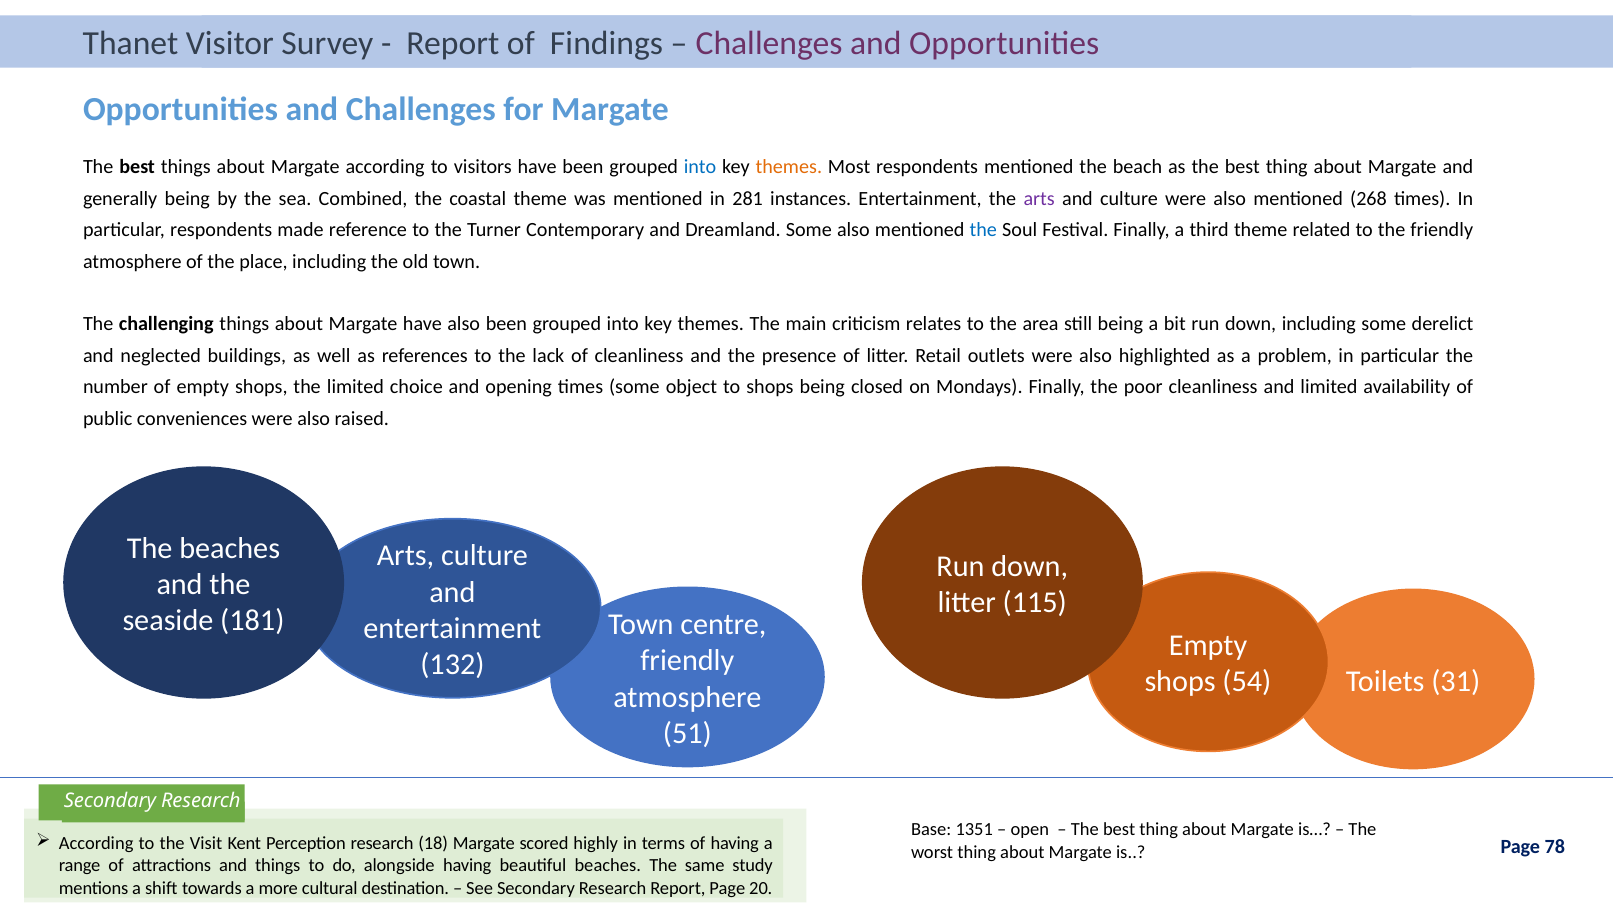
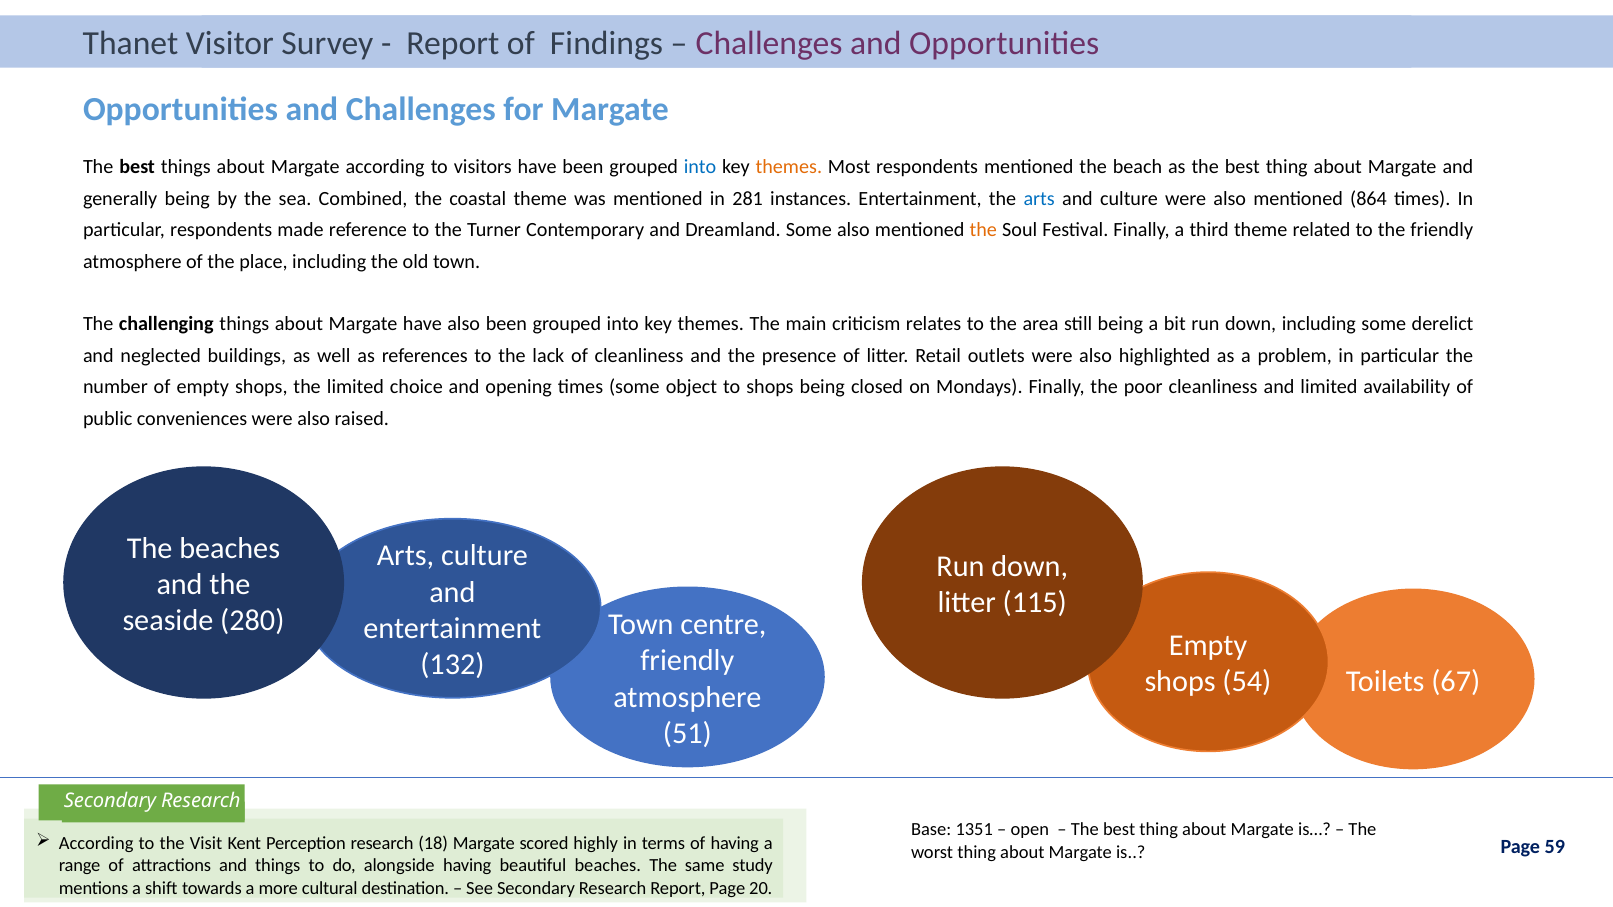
arts at (1039, 199) colour: purple -> blue
268: 268 -> 864
the at (983, 230) colour: blue -> orange
181: 181 -> 280
31: 31 -> 67
78: 78 -> 59
